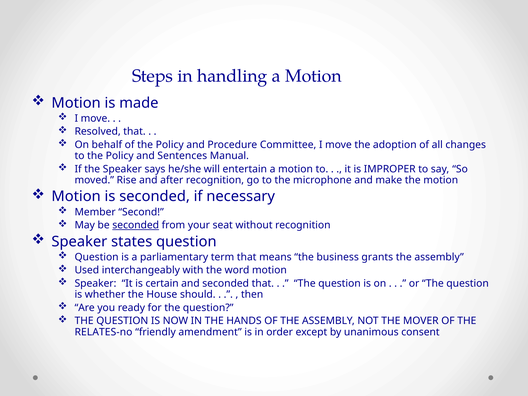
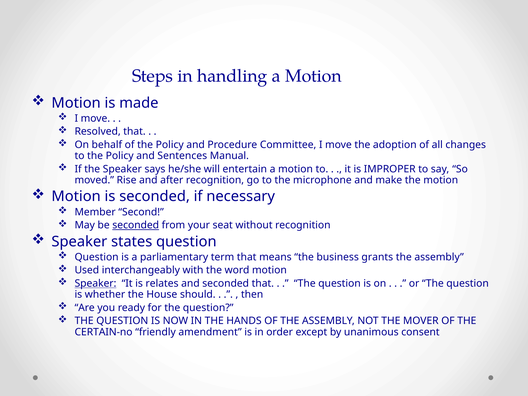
Speaker at (95, 283) underline: none -> present
certain: certain -> relates
RELATES-no: RELATES-no -> CERTAIN-no
